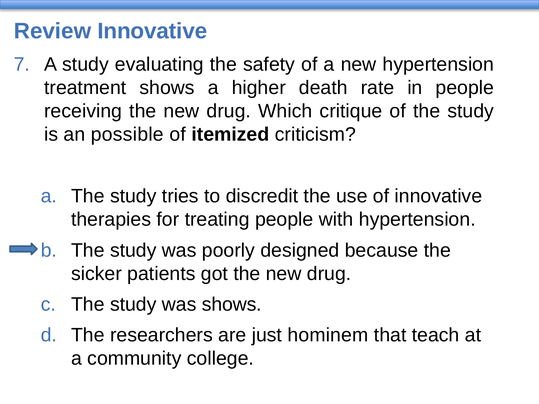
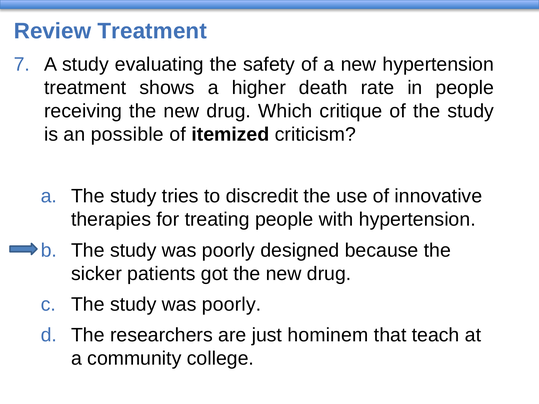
Review Innovative: Innovative -> Treatment
shows at (232, 305): shows -> poorly
